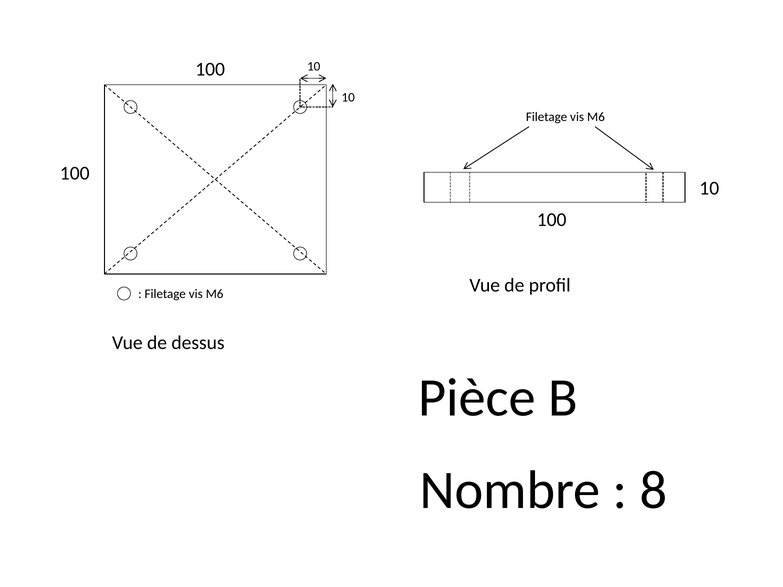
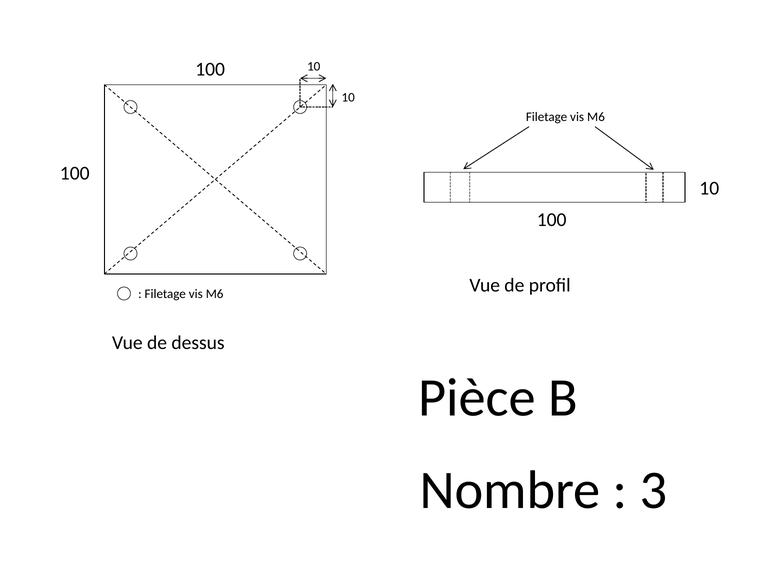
8: 8 -> 3
